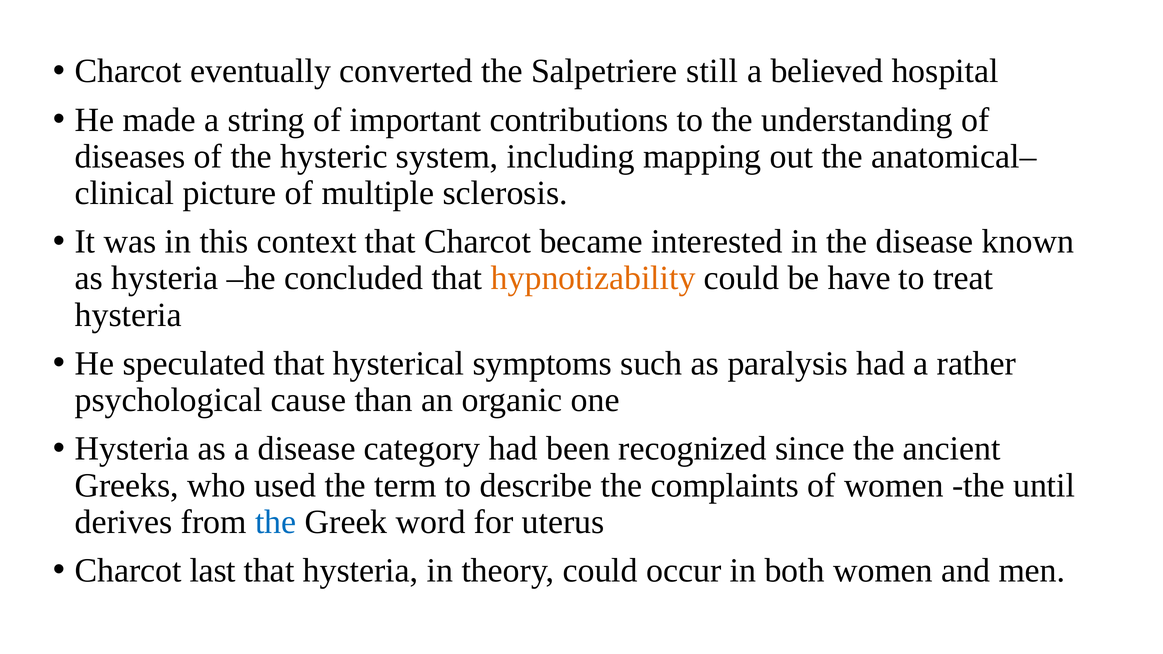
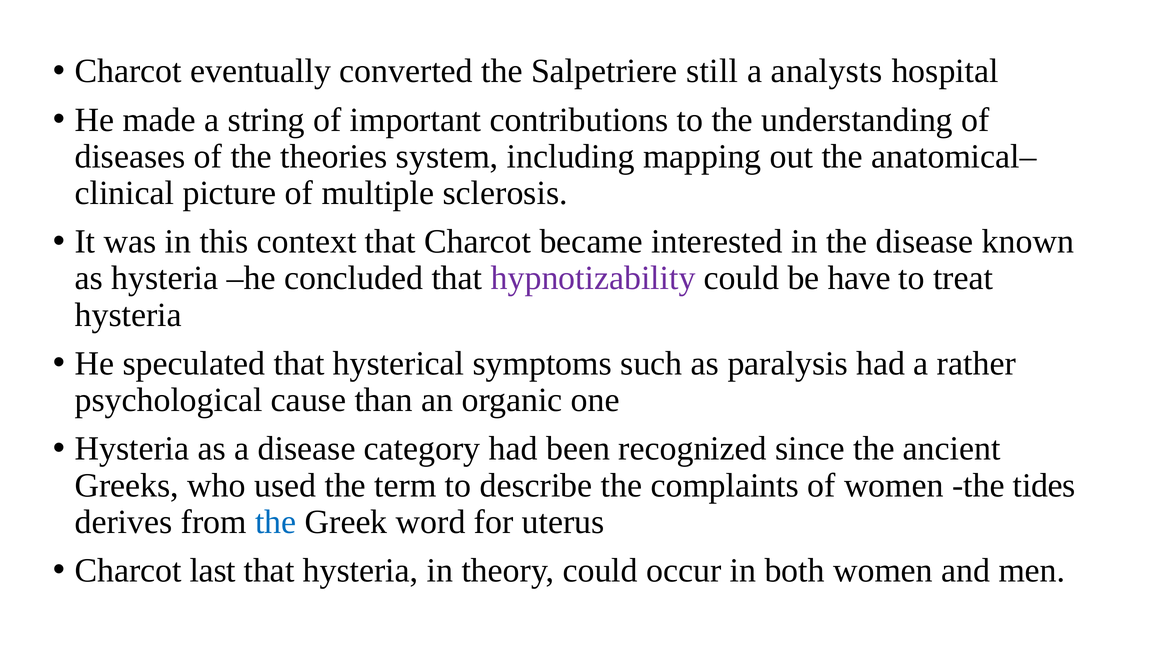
believed: believed -> analysts
hysteric: hysteric -> theories
hypnotizability colour: orange -> purple
until: until -> tides
